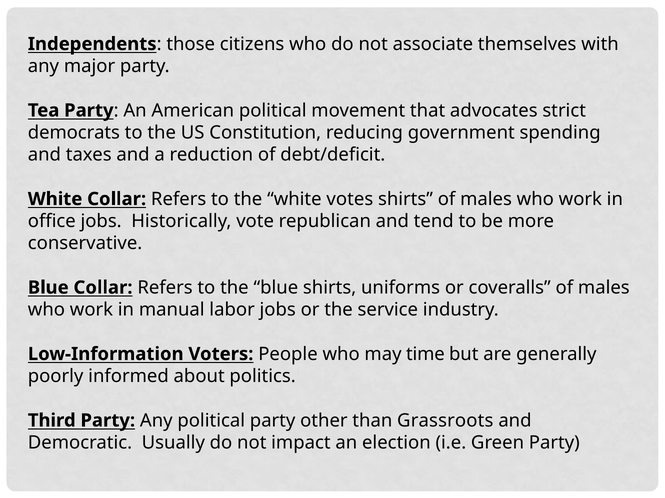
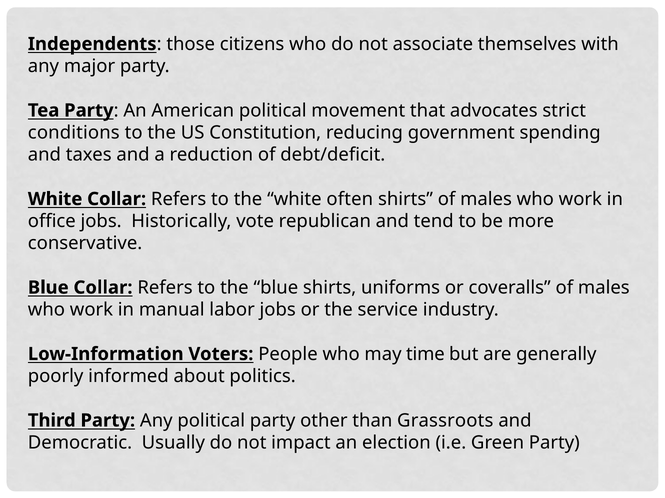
democrats: democrats -> conditions
votes: votes -> often
